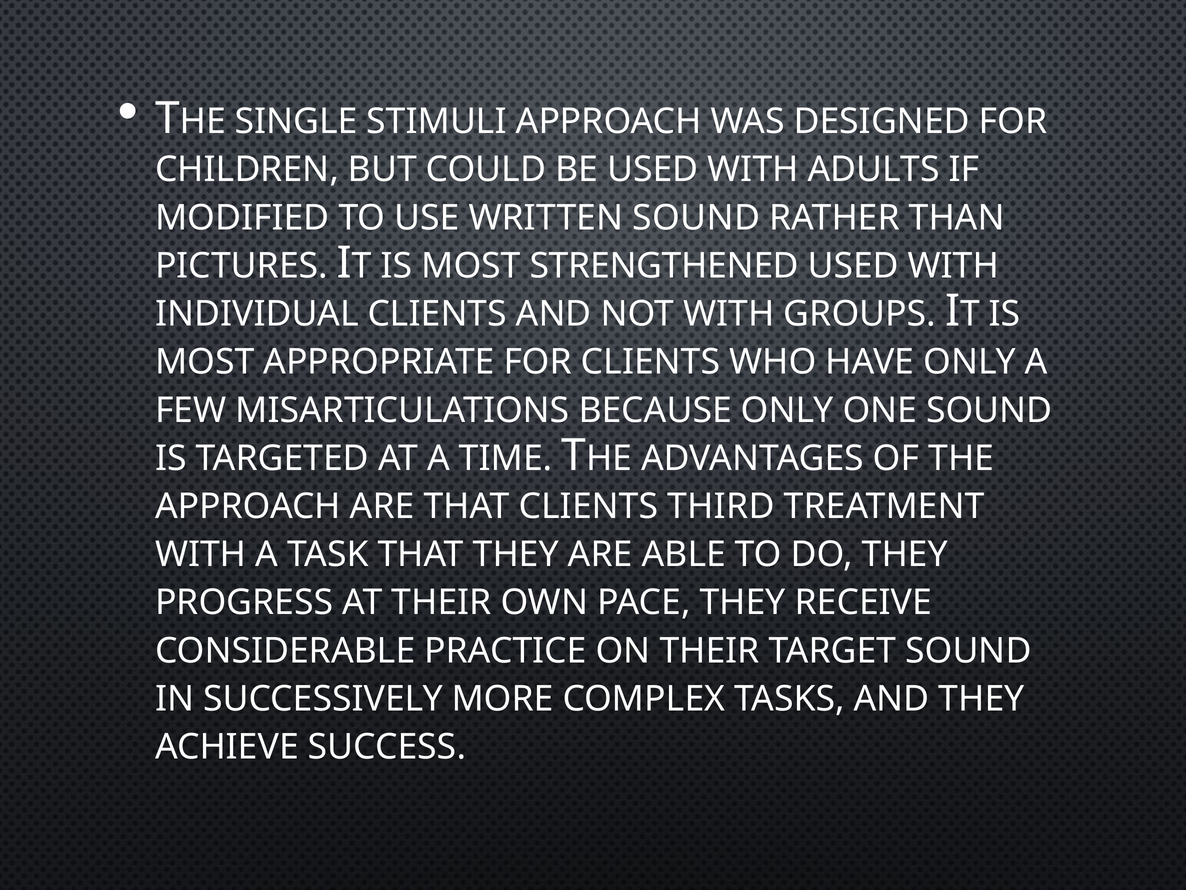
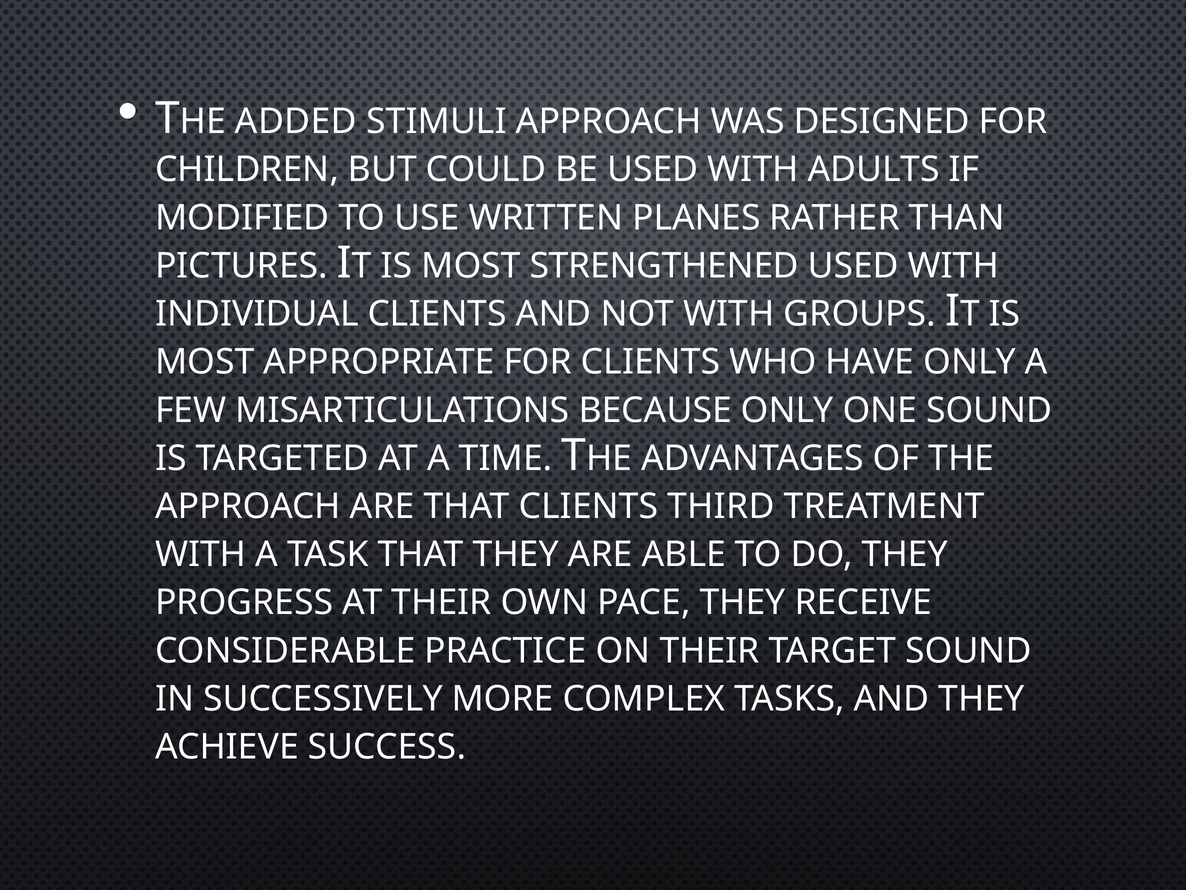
SINGLE: SINGLE -> ADDED
WRITTEN SOUND: SOUND -> PLANES
